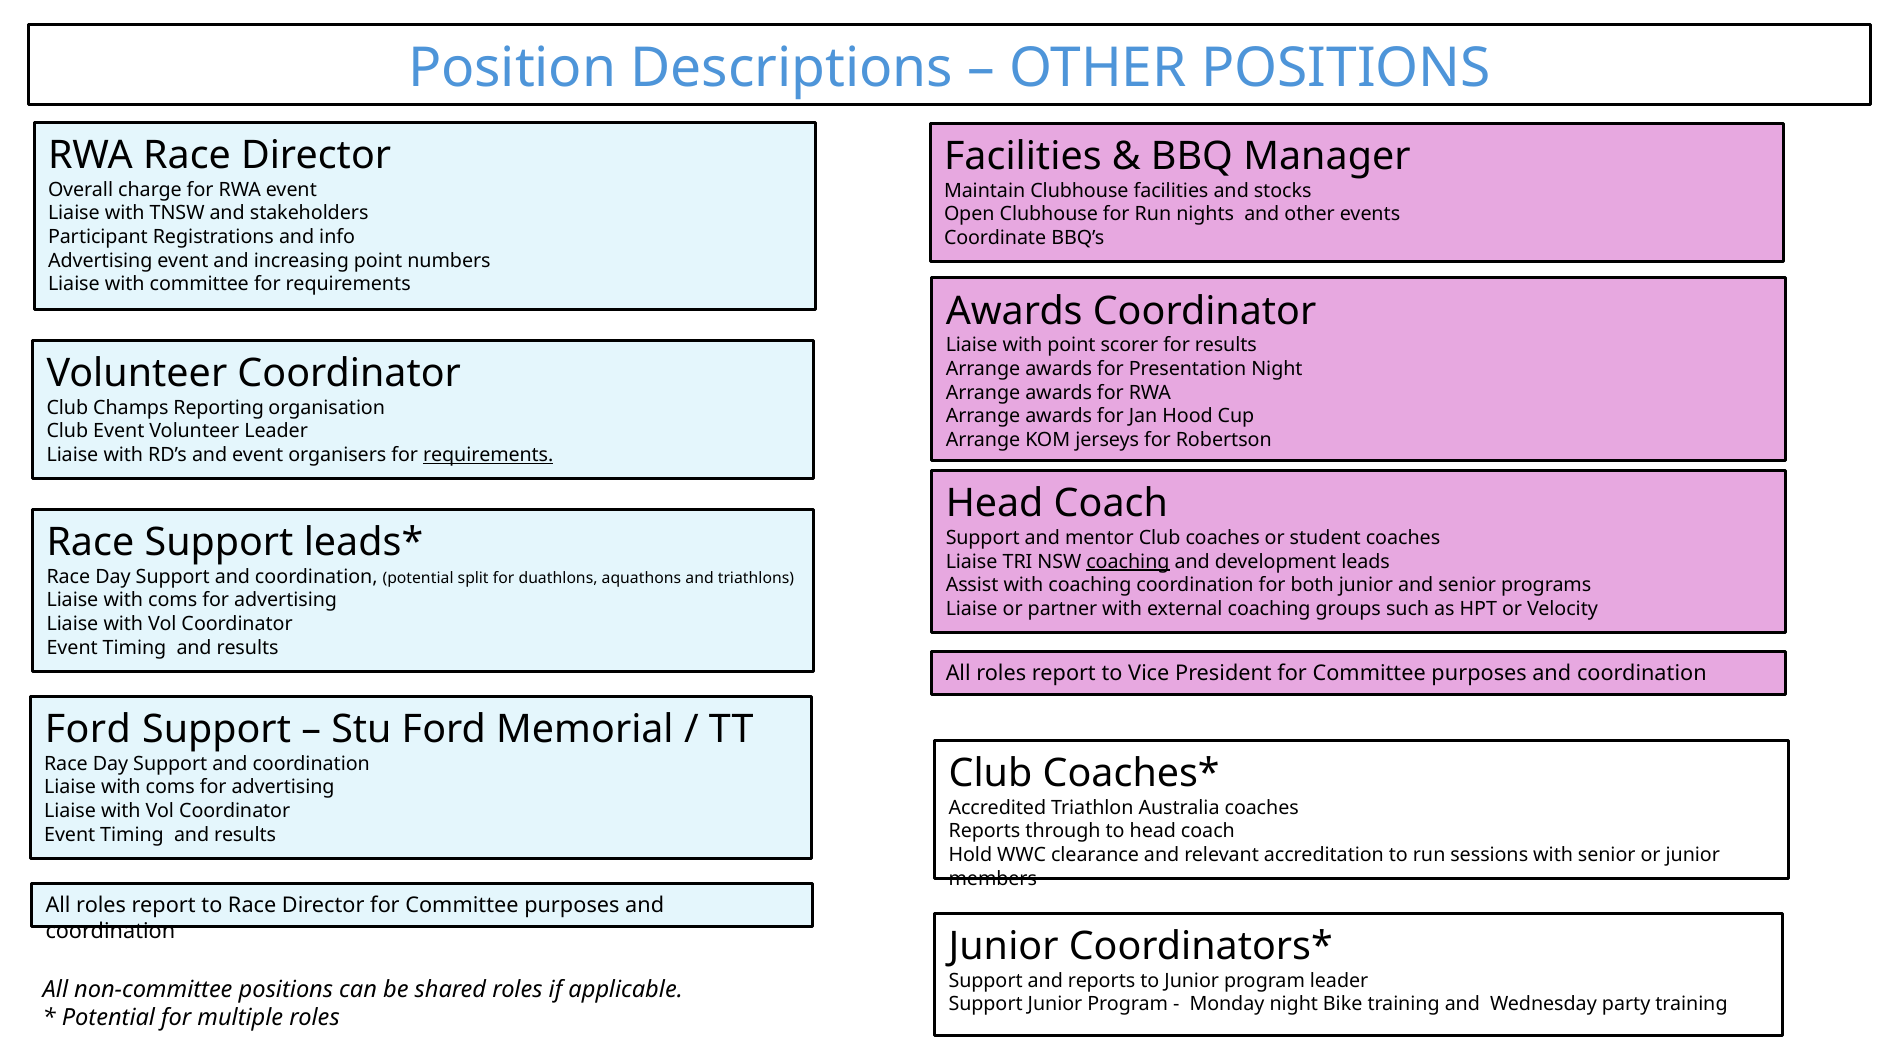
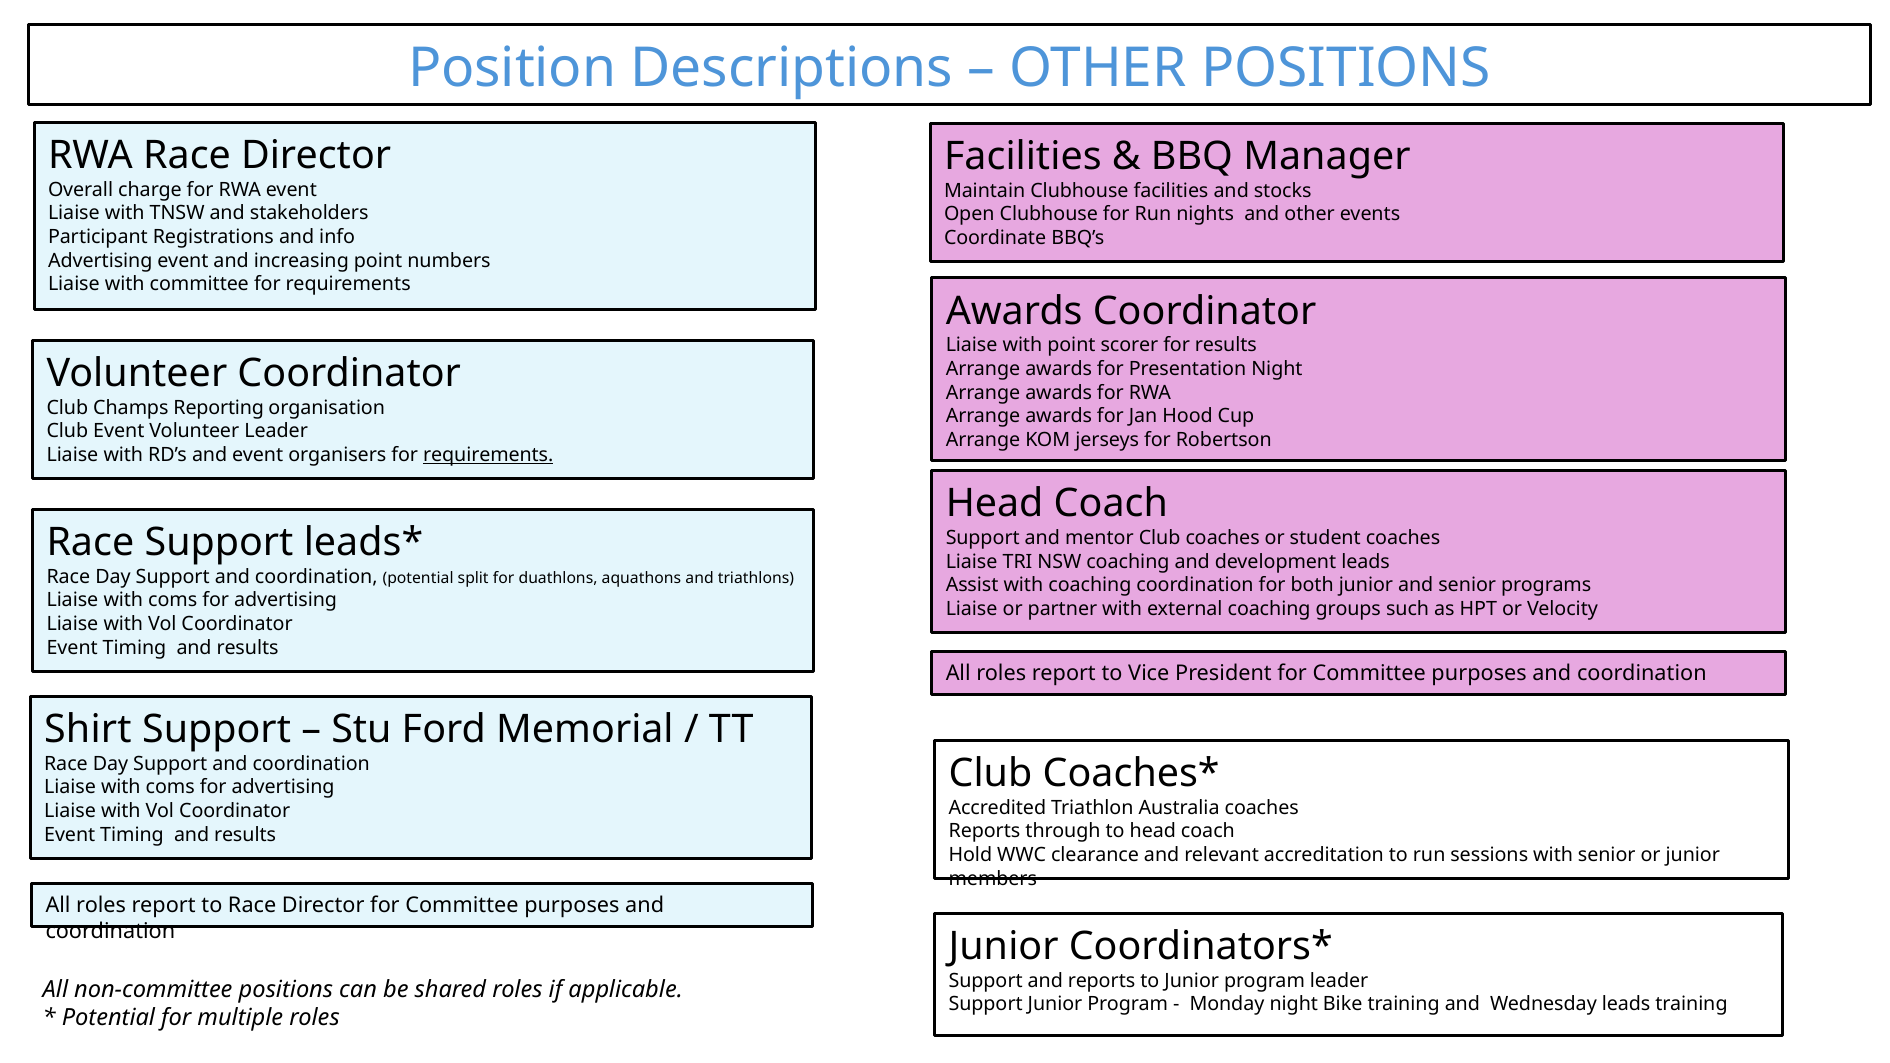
coaching at (1128, 562) underline: present -> none
Ford at (88, 730): Ford -> Shirt
Wednesday party: party -> leads
